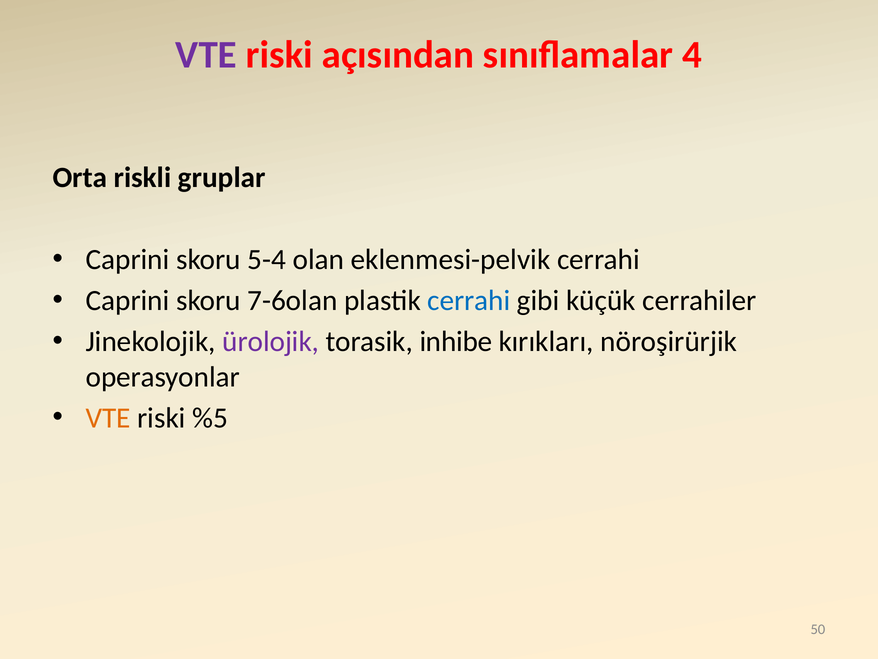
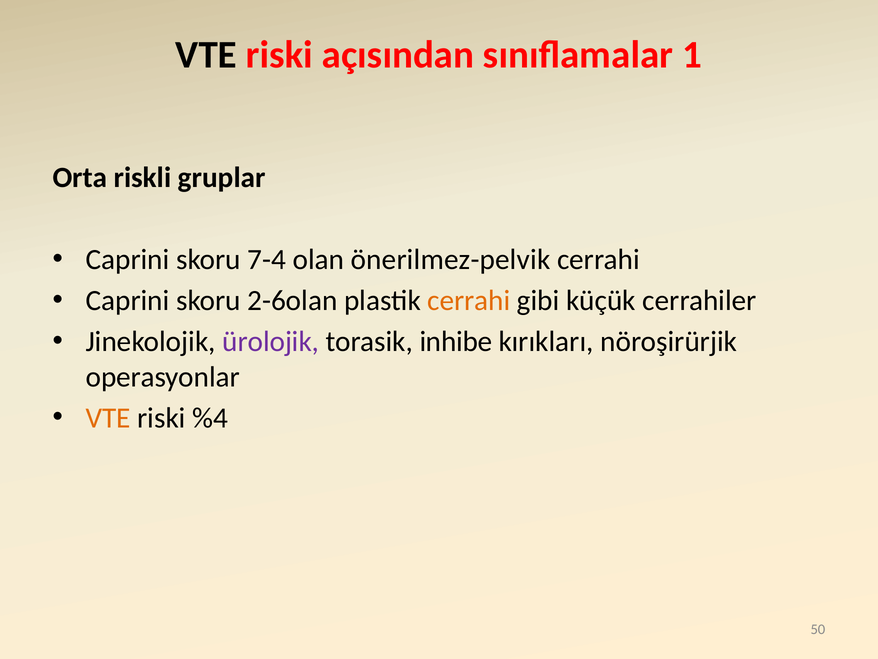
VTE at (206, 55) colour: purple -> black
4: 4 -> 1
5-4: 5-4 -> 7-4
eklenmesi-pelvik: eklenmesi-pelvik -> önerilmez-pelvik
7-6olan: 7-6olan -> 2-6olan
cerrahi at (469, 301) colour: blue -> orange
%5: %5 -> %4
